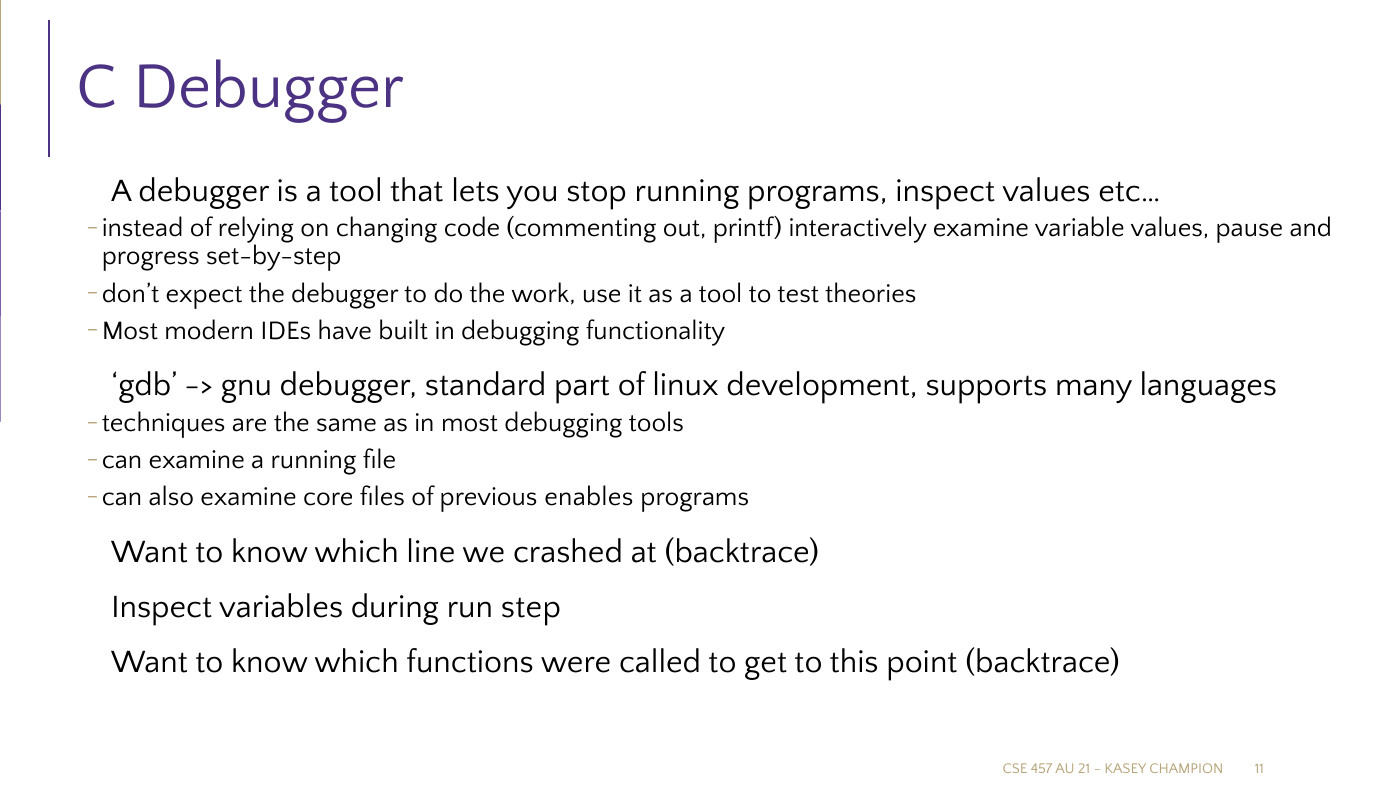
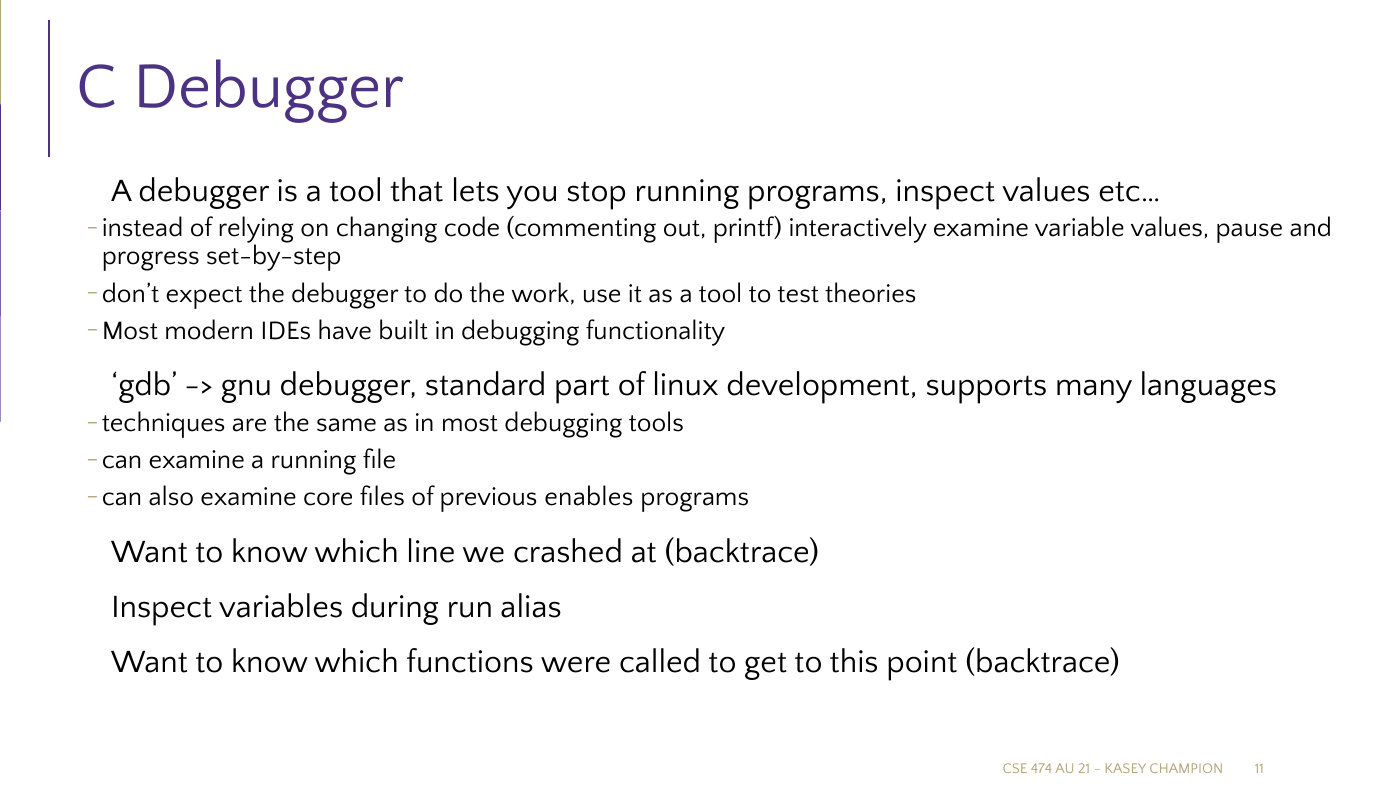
step: step -> alias
457: 457 -> 474
